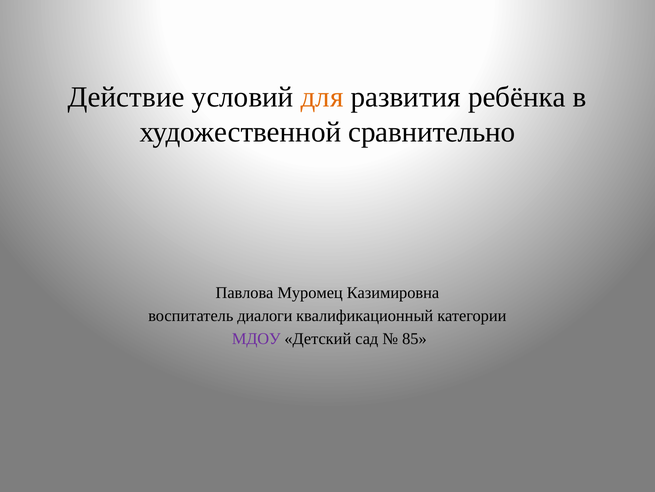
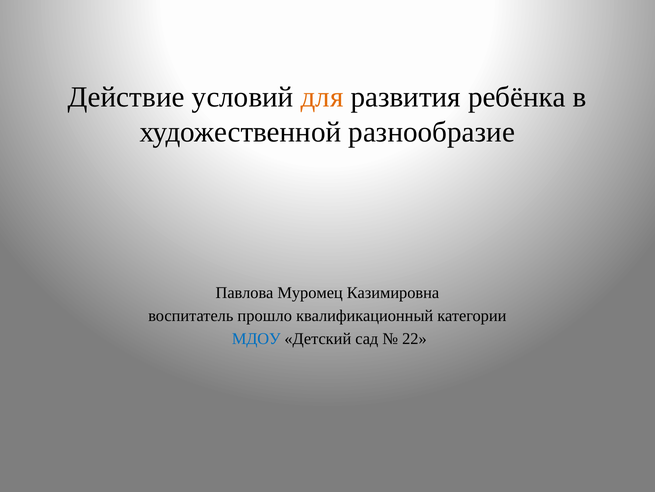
сравнительно: сравнительно -> разнообразие
диалоги: диалоги -> прошло
МДОУ colour: purple -> blue
85: 85 -> 22
